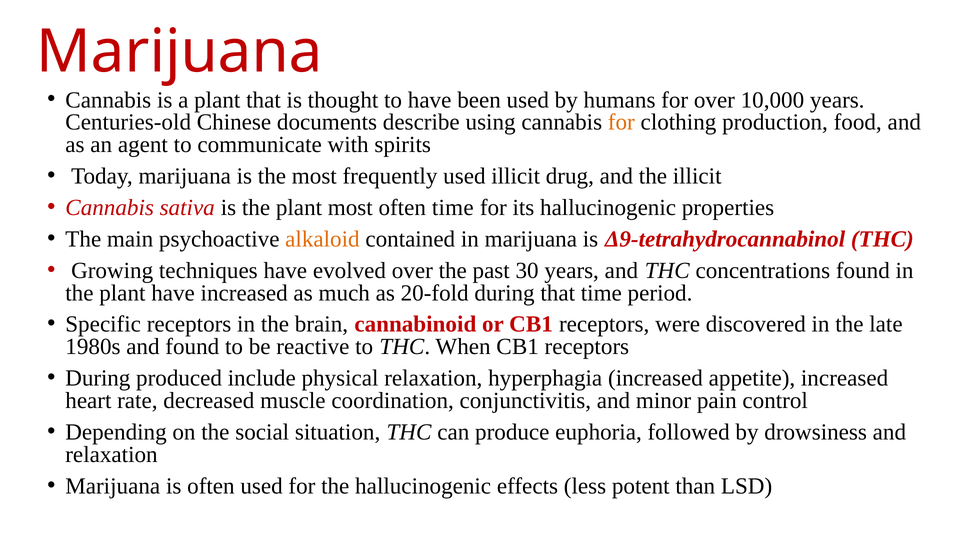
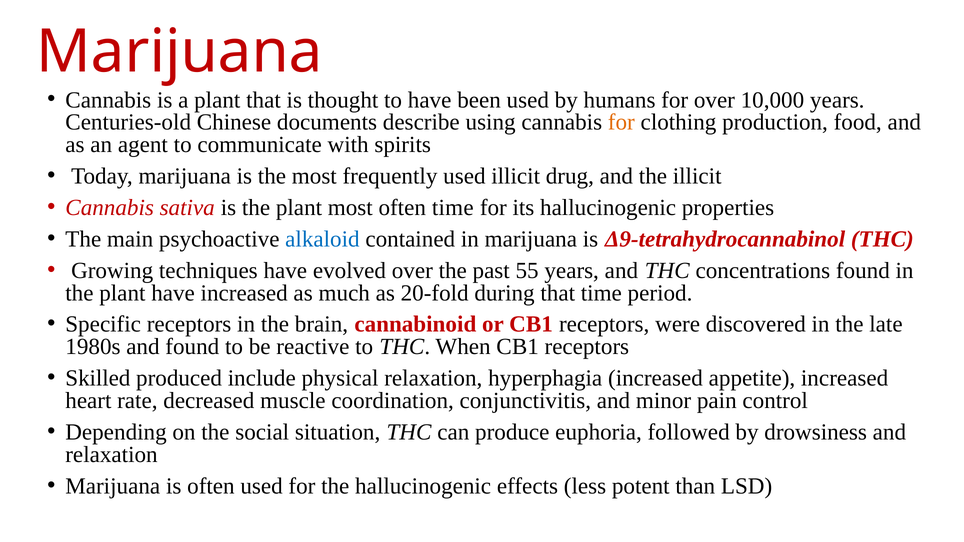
alkaloid colour: orange -> blue
30: 30 -> 55
During at (98, 378): During -> Skilled
